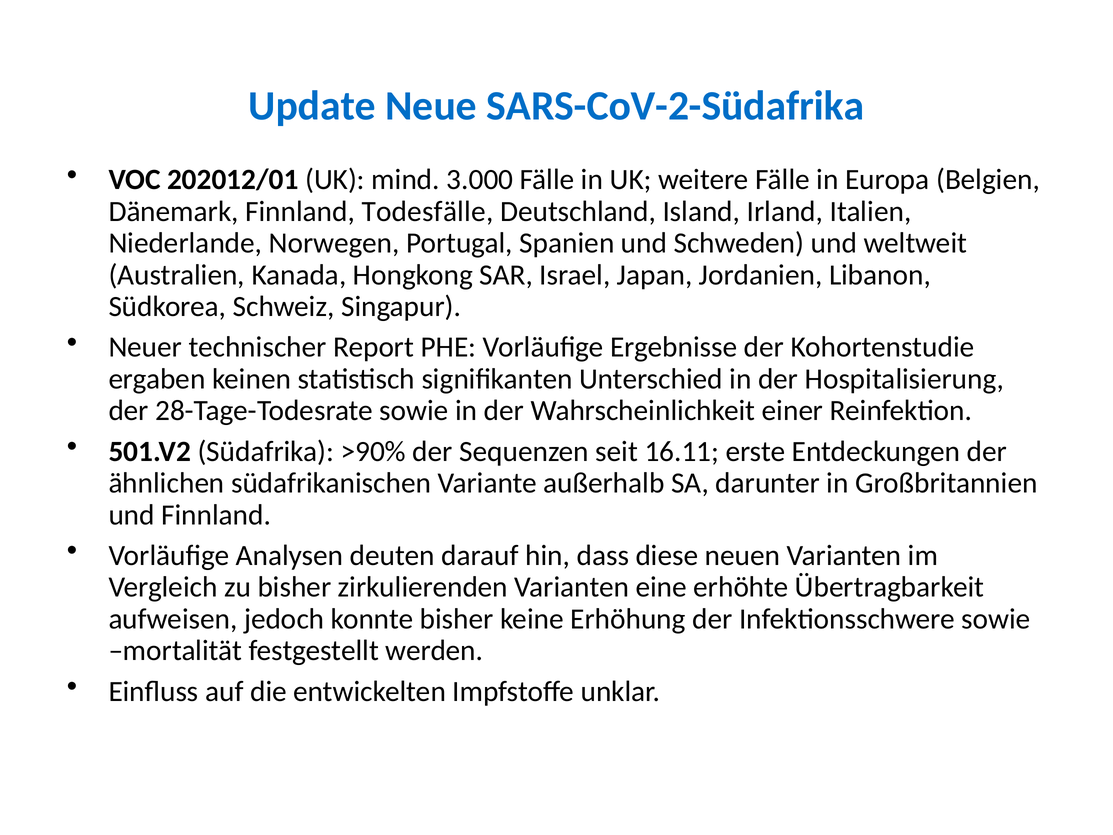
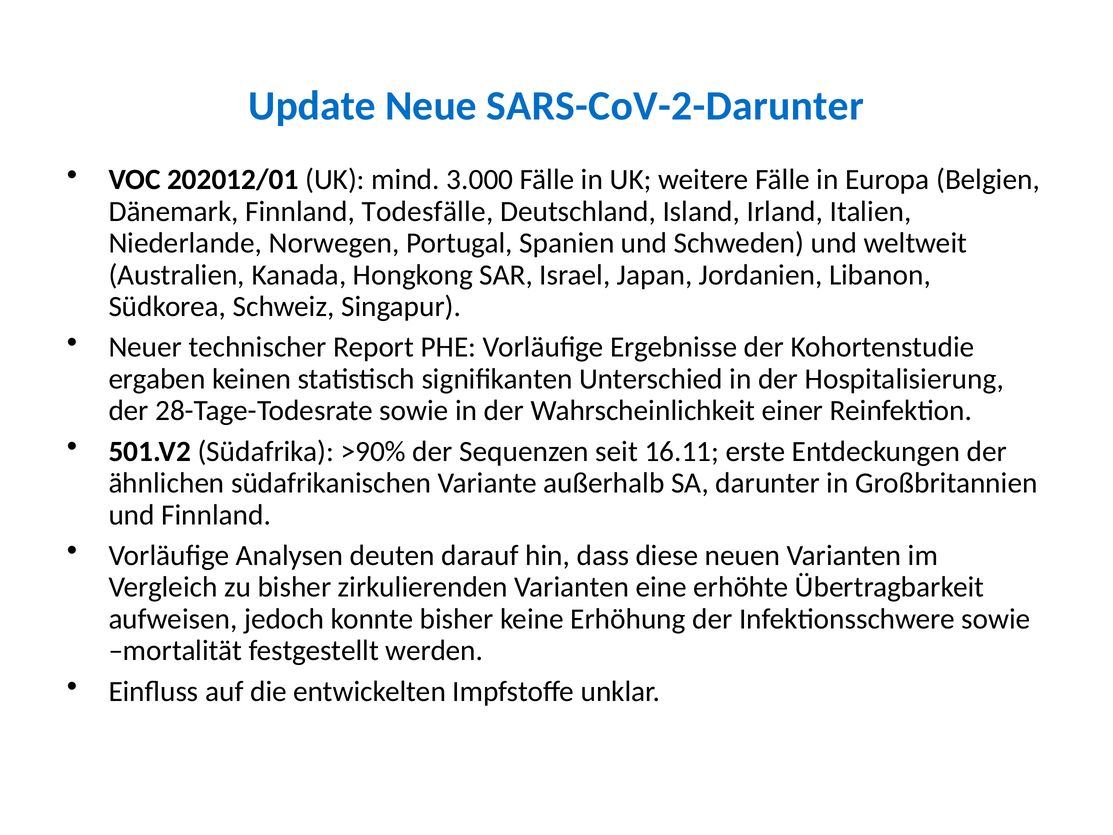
SARS-CoV-2-Südafrika: SARS-CoV-2-Südafrika -> SARS-CoV-2-Darunter
